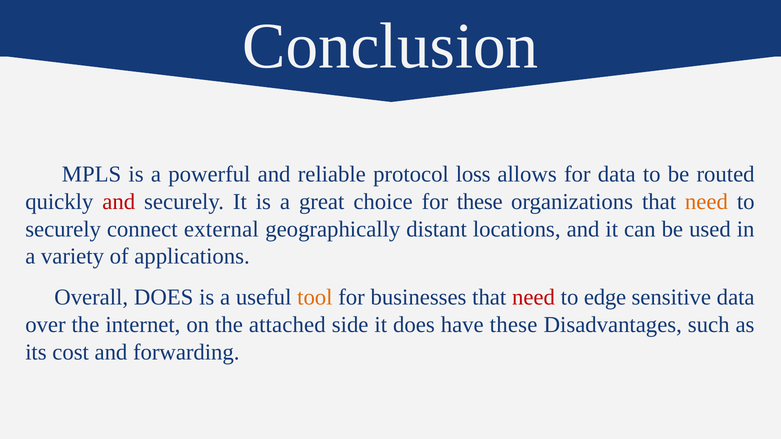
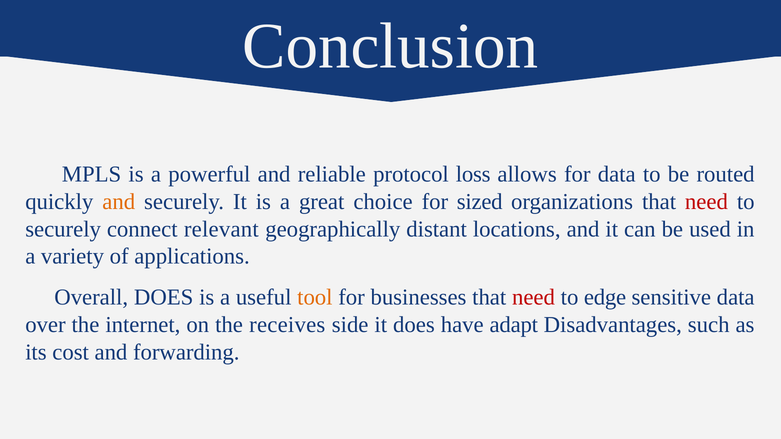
and at (119, 202) colour: red -> orange
for these: these -> sized
need at (706, 202) colour: orange -> red
external: external -> relevant
attached: attached -> receives
have these: these -> adapt
